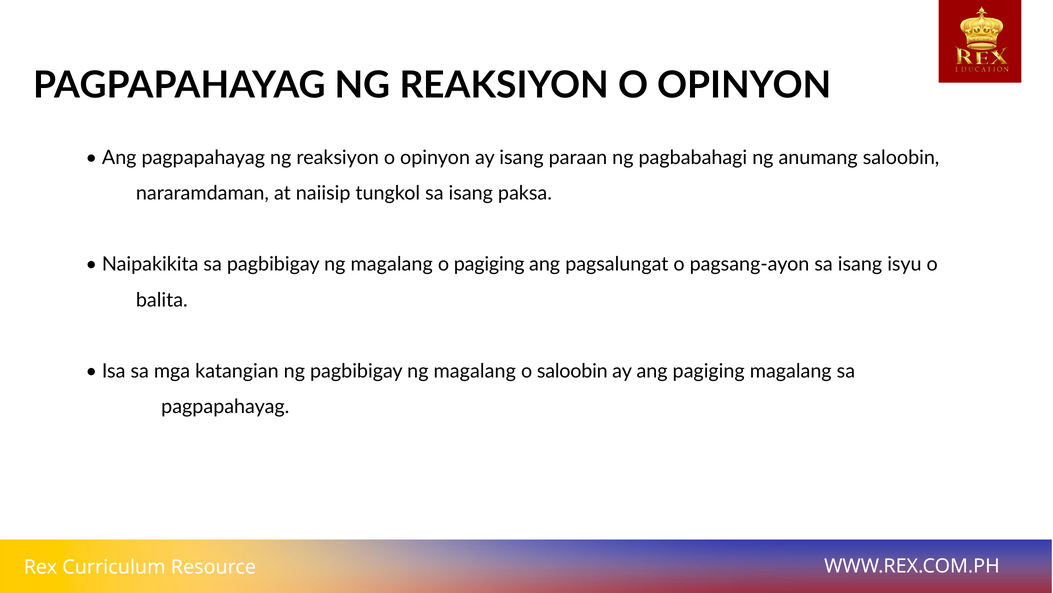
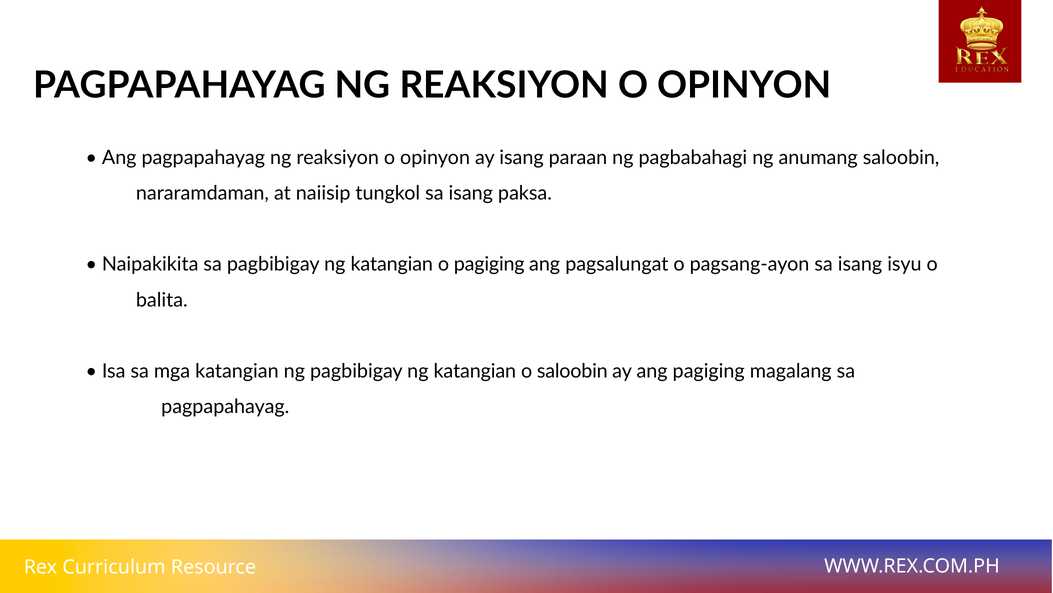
sa pagbibigay ng magalang: magalang -> katangian
ng pagbibigay ng magalang: magalang -> katangian
